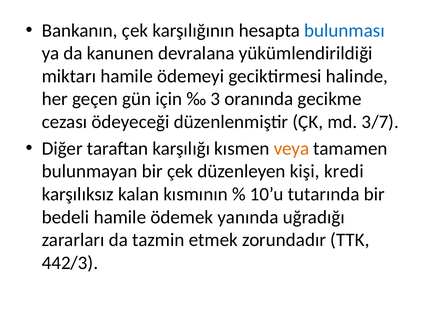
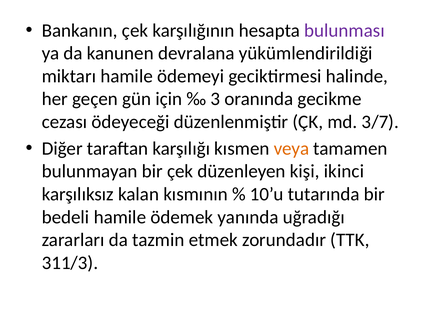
bulunması colour: blue -> purple
kredi: kredi -> ikinci
442/3: 442/3 -> 311/3
